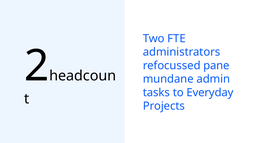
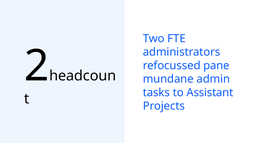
Everyday: Everyday -> Assistant
